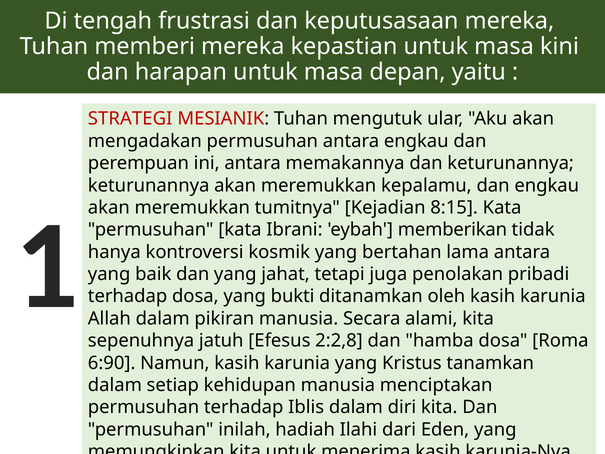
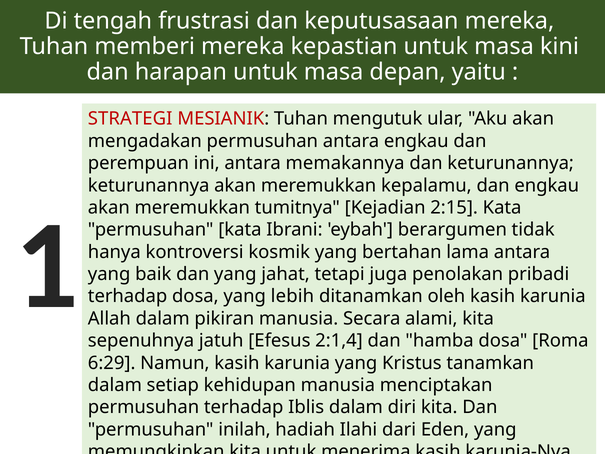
8:15: 8:15 -> 2:15
memberikan: memberikan -> berargumen
bukti: bukti -> lebih
2:2,8: 2:2,8 -> 2:1,4
6:90: 6:90 -> 6:29
